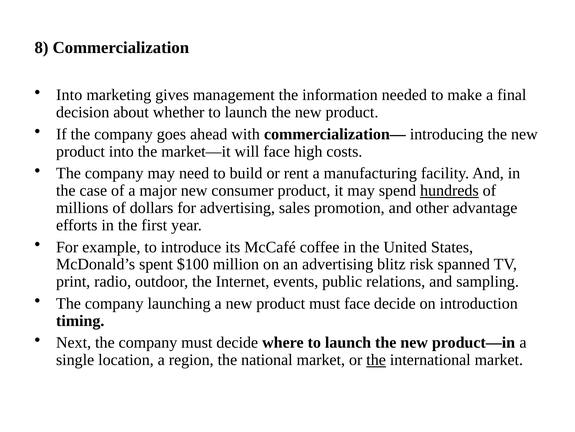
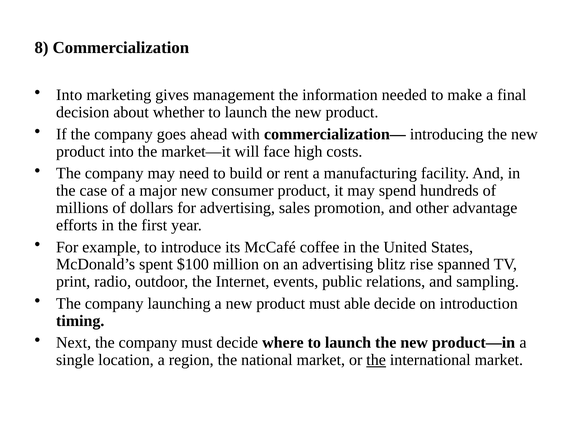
hundreds underline: present -> none
risk: risk -> rise
must face: face -> able
